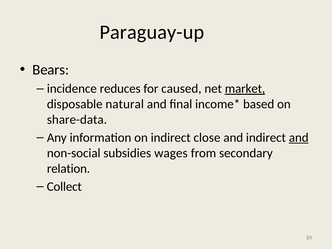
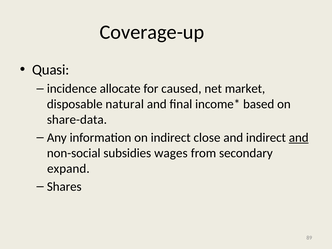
Paraguay-up: Paraguay-up -> Coverage-up
Bears: Bears -> Quasi
reduces: reduces -> allocate
market underline: present -> none
relation: relation -> expand
Collect: Collect -> Shares
